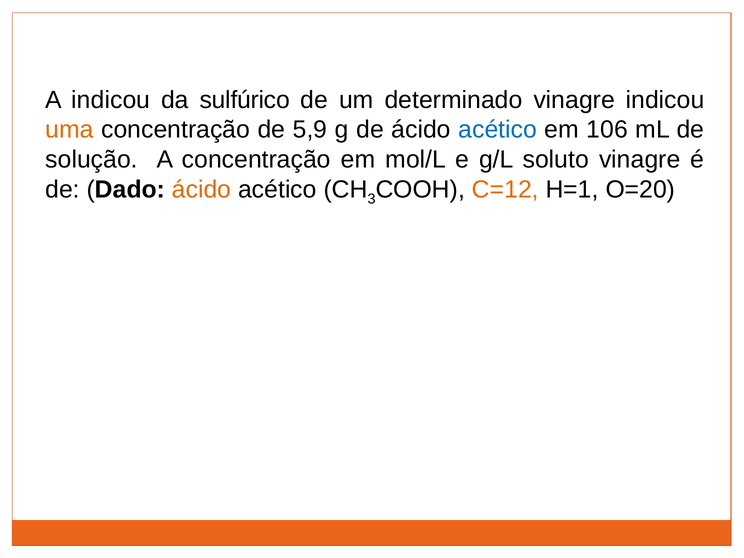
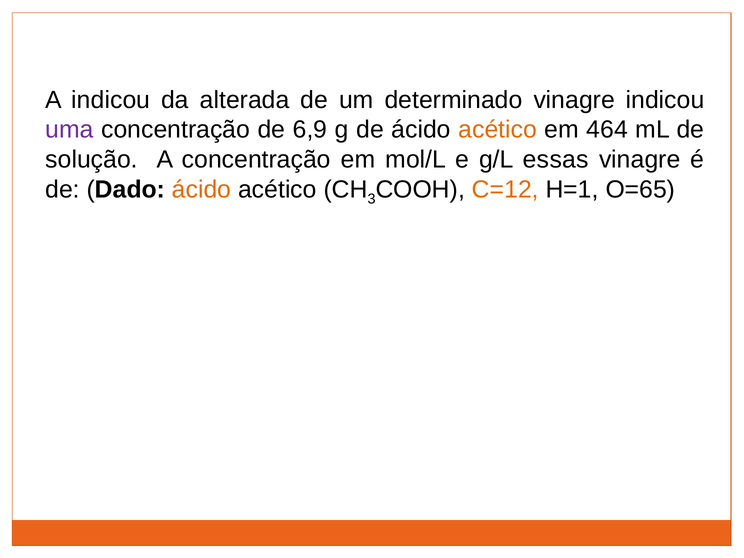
sulfúrico: sulfúrico -> alterada
uma colour: orange -> purple
5,9: 5,9 -> 6,9
acético at (498, 130) colour: blue -> orange
106: 106 -> 464
soluto: soluto -> essas
O=20: O=20 -> O=65
